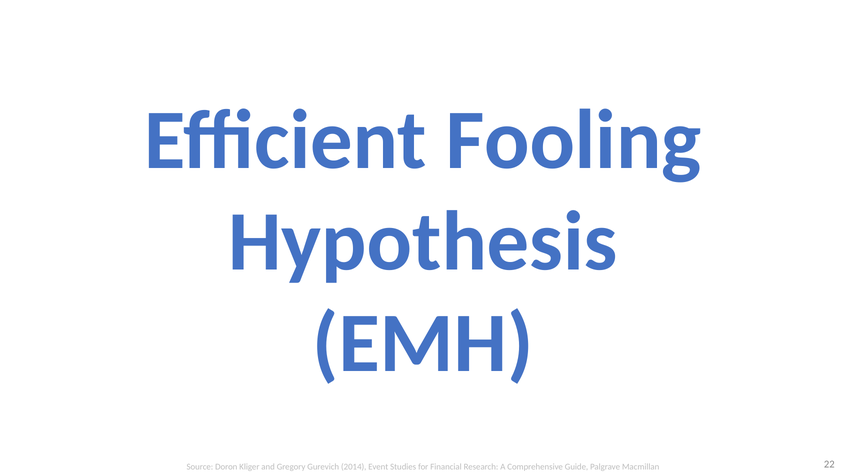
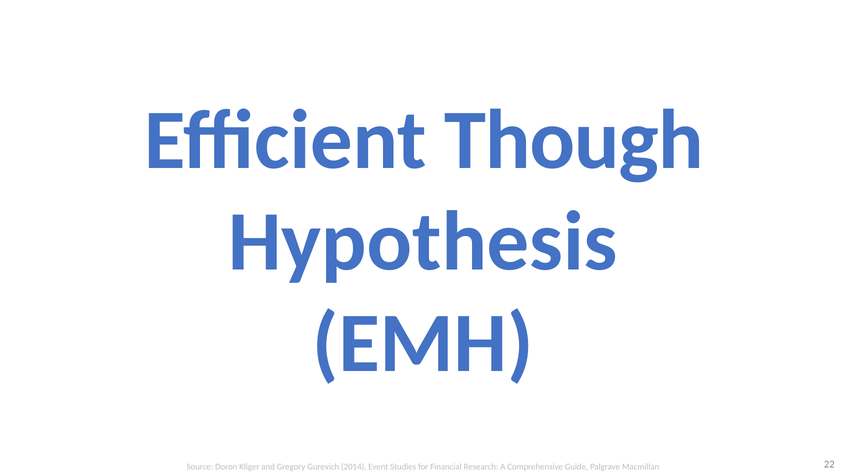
Fooling: Fooling -> Though
